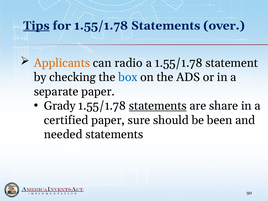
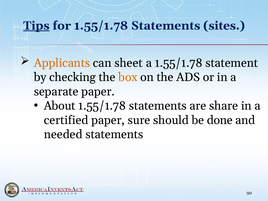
over: over -> sites
radio: radio -> sheet
box colour: blue -> orange
Grady: Grady -> About
statements at (158, 106) underline: present -> none
been: been -> done
